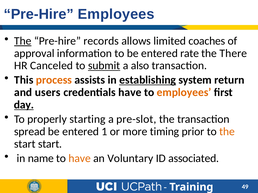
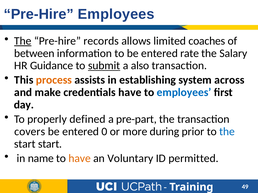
approval: approval -> between
There: There -> Salary
Canceled: Canceled -> Guidance
establishing underline: present -> none
return: return -> across
users: users -> make
employees at (184, 93) colour: orange -> blue
day underline: present -> none
starting: starting -> defined
pre-slot: pre-slot -> pre-part
spread: spread -> covers
1: 1 -> 0
timing: timing -> during
the at (227, 132) colour: orange -> blue
associated: associated -> permitted
